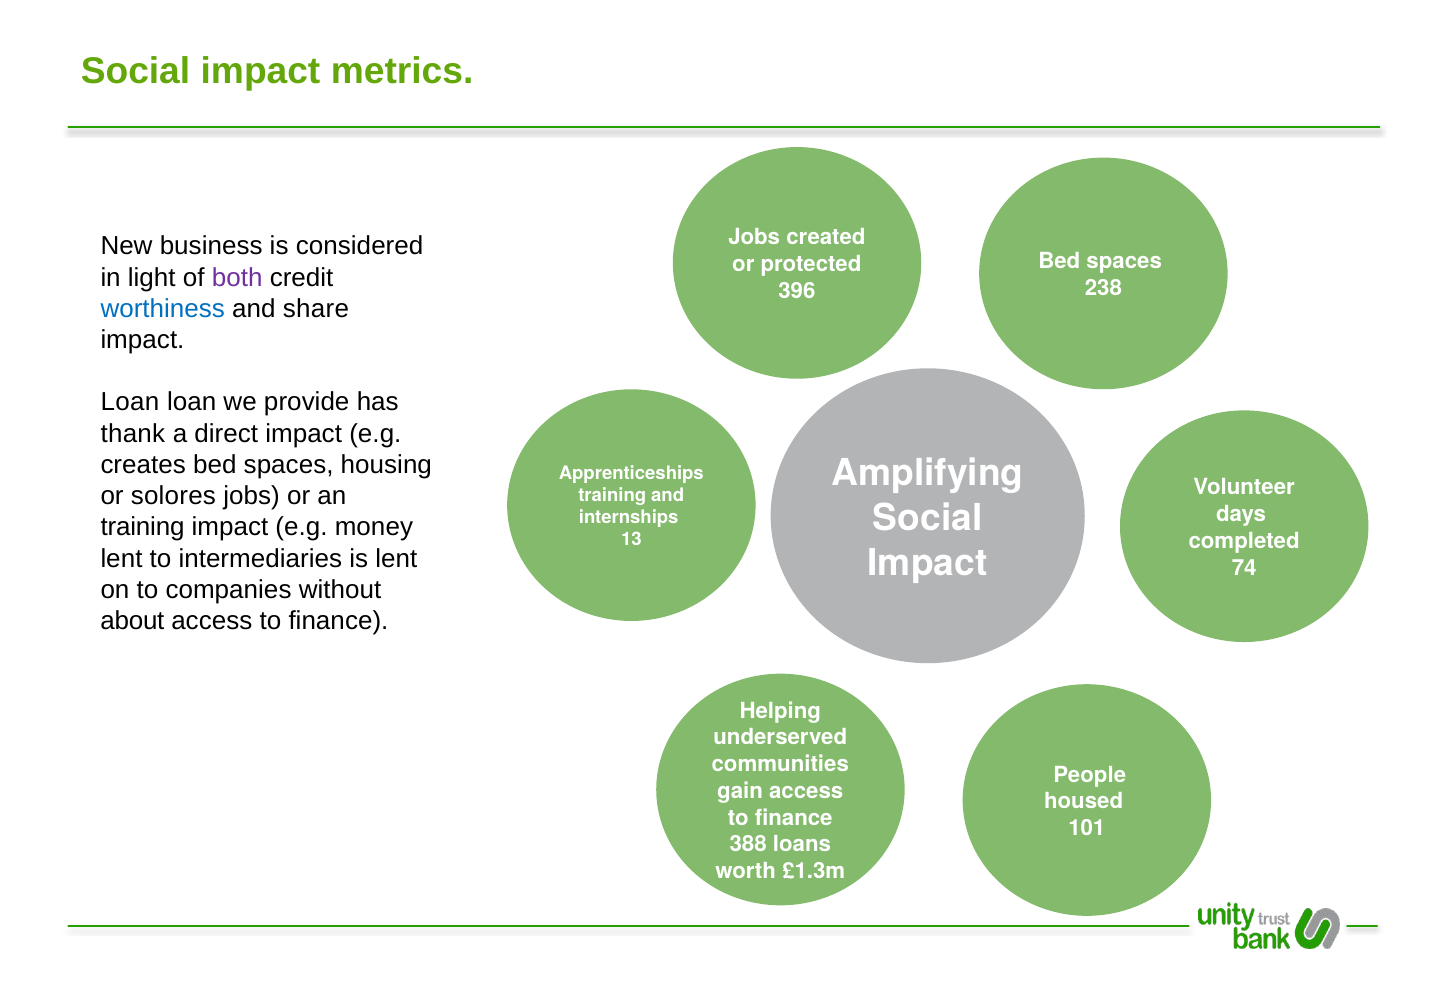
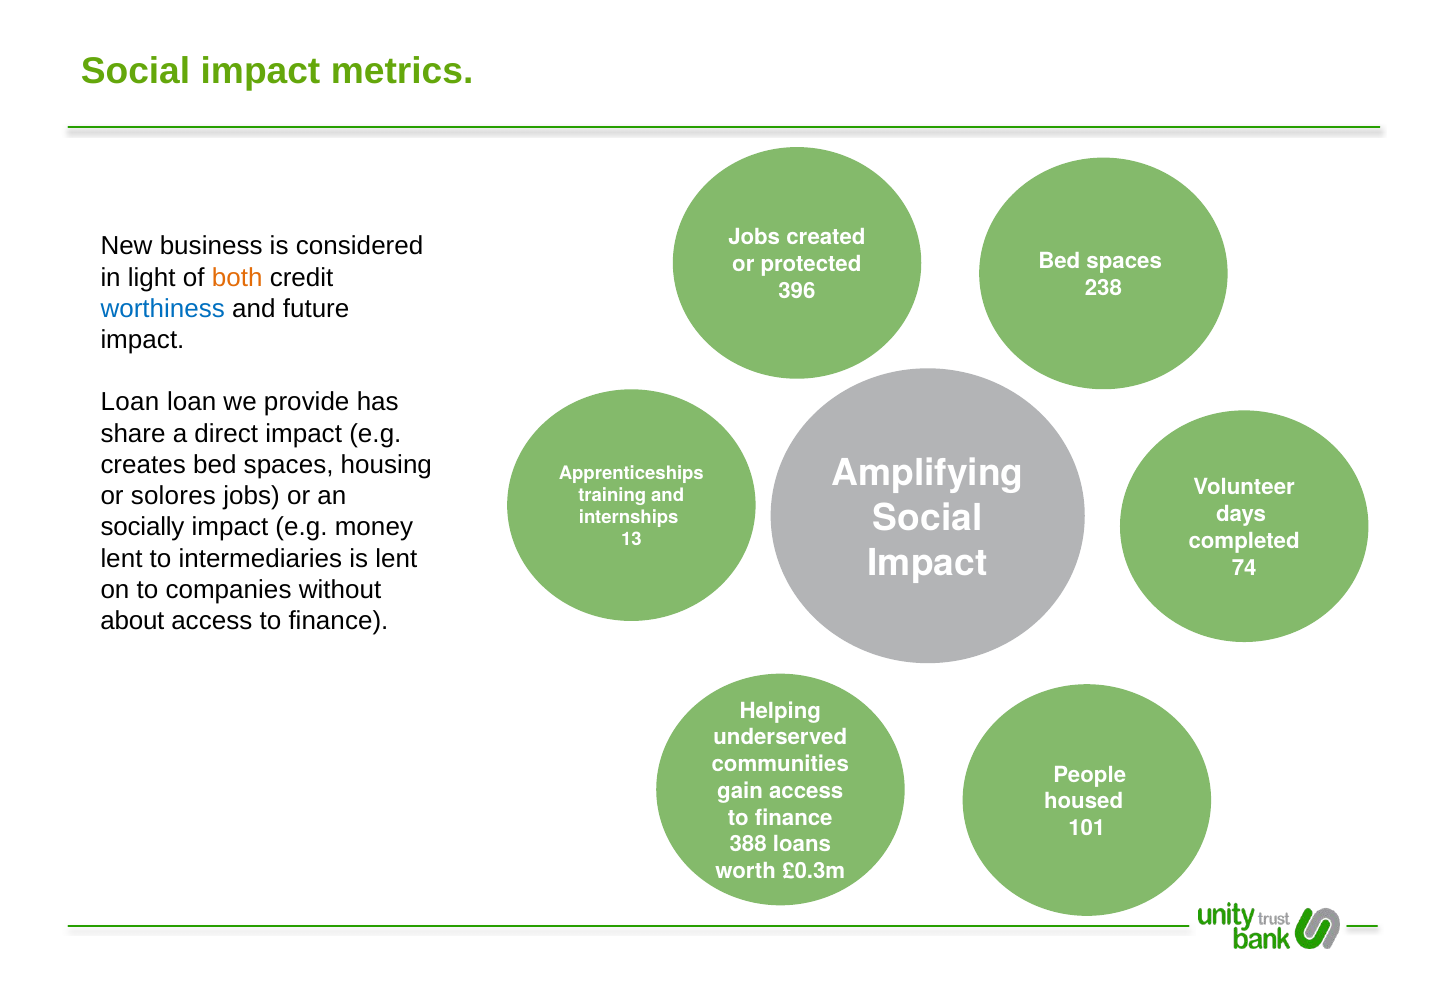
both colour: purple -> orange
share: share -> future
thank: thank -> share
training at (143, 527): training -> socially
£1.3m: £1.3m -> £0.3m
